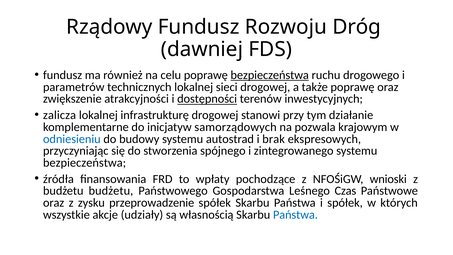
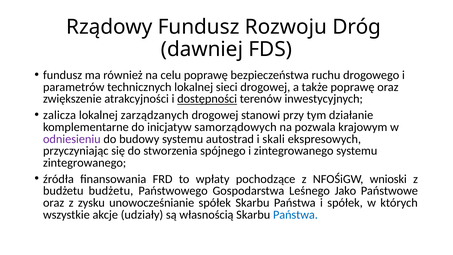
bezpieczeństwa at (270, 75) underline: present -> none
infrastrukturę: infrastrukturę -> zarządzanych
odniesieniu colour: blue -> purple
brak: brak -> skali
bezpieczeństwa at (85, 163): bezpieczeństwa -> zintegrowanego
Czas: Czas -> Jako
przeprowadzenie: przeprowadzenie -> unowocześnianie
